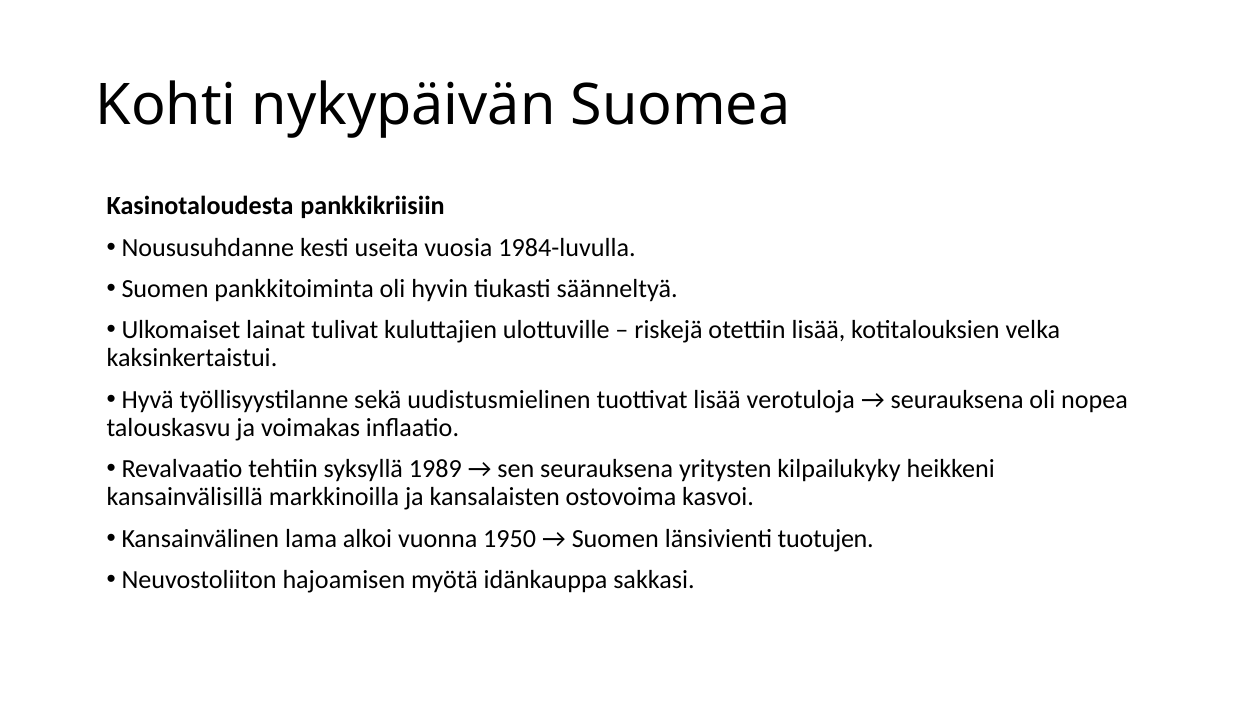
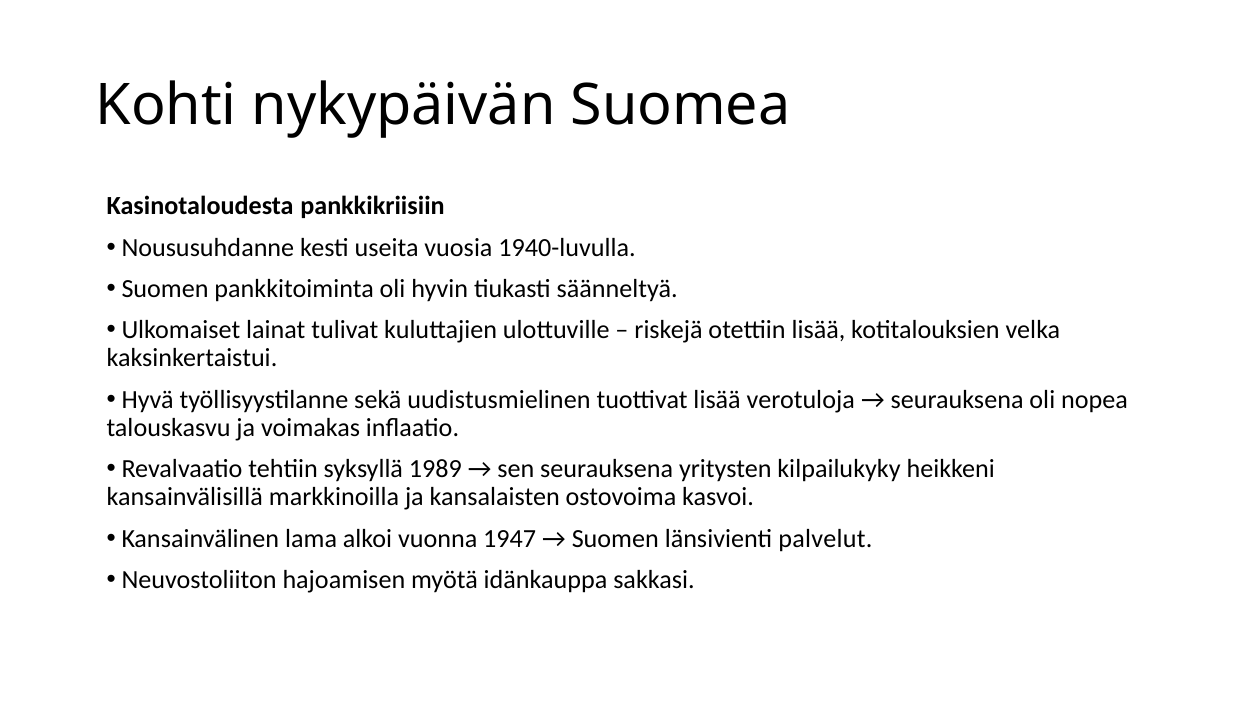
1984-luvulla: 1984-luvulla -> 1940-luvulla
1950: 1950 -> 1947
tuotujen: tuotujen -> palvelut
